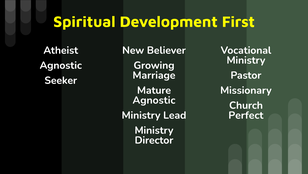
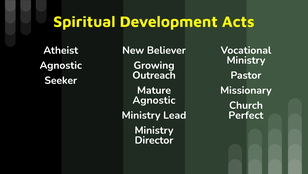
First: First -> Acts
Marriage: Marriage -> Outreach
